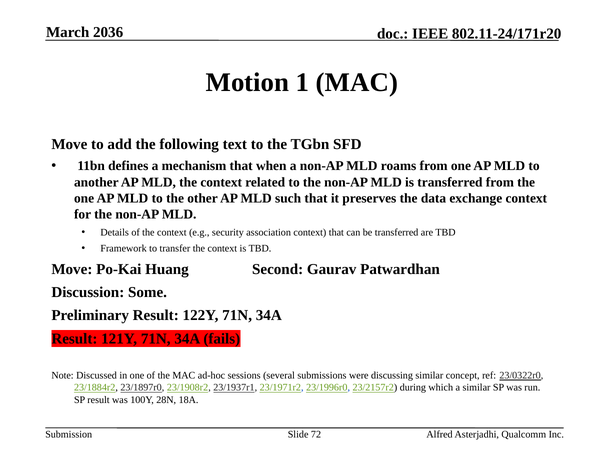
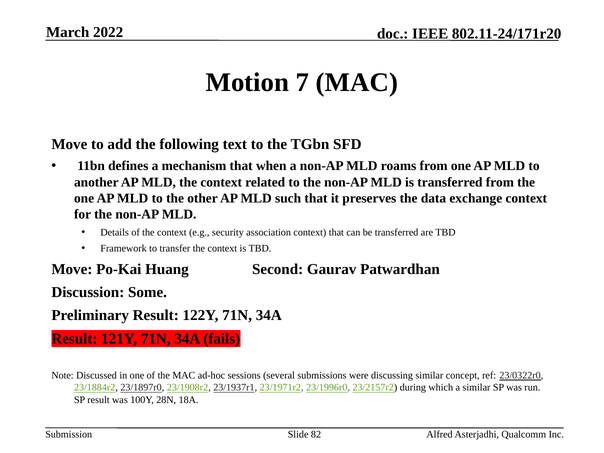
2036: 2036 -> 2022
1: 1 -> 7
72: 72 -> 82
